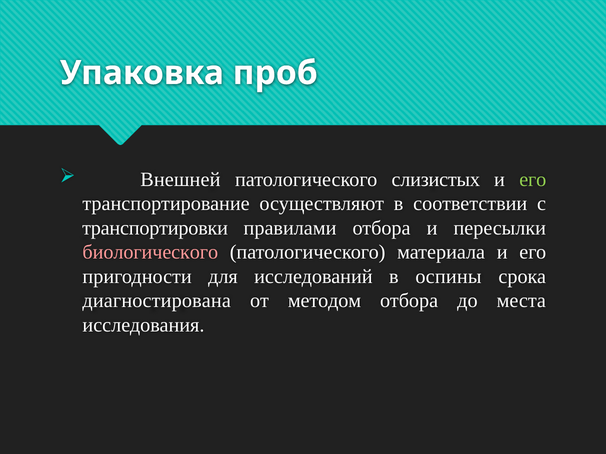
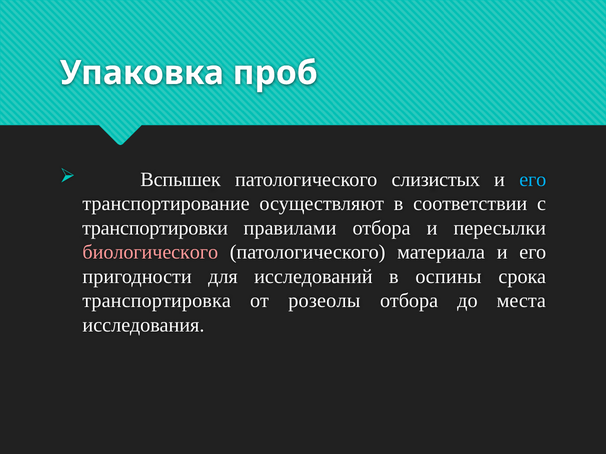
Внешней: Внешней -> Вспышек
его at (533, 180) colour: light green -> light blue
диагностирована: диагностирована -> транспортировка
методом: методом -> розеолы
